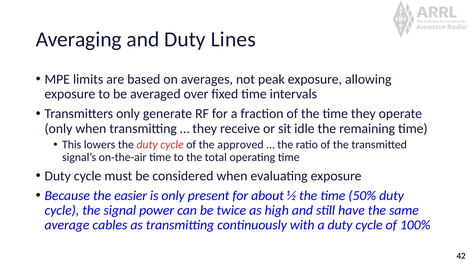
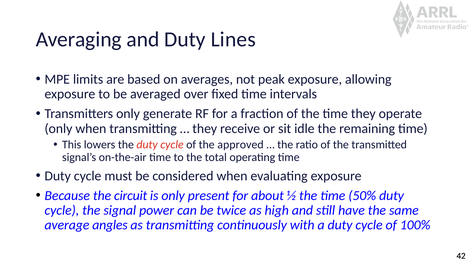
easier: easier -> circuit
cables: cables -> angles
